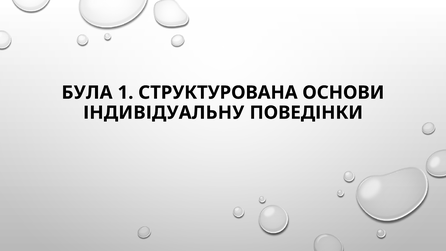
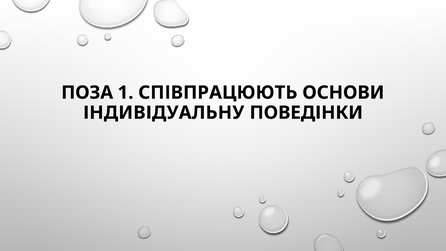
БУЛА: БУЛА -> ПОЗА
СТРУКТУРОВАНА: СТРУКТУРОВАНА -> СПІВПРАЦЮЮТЬ
